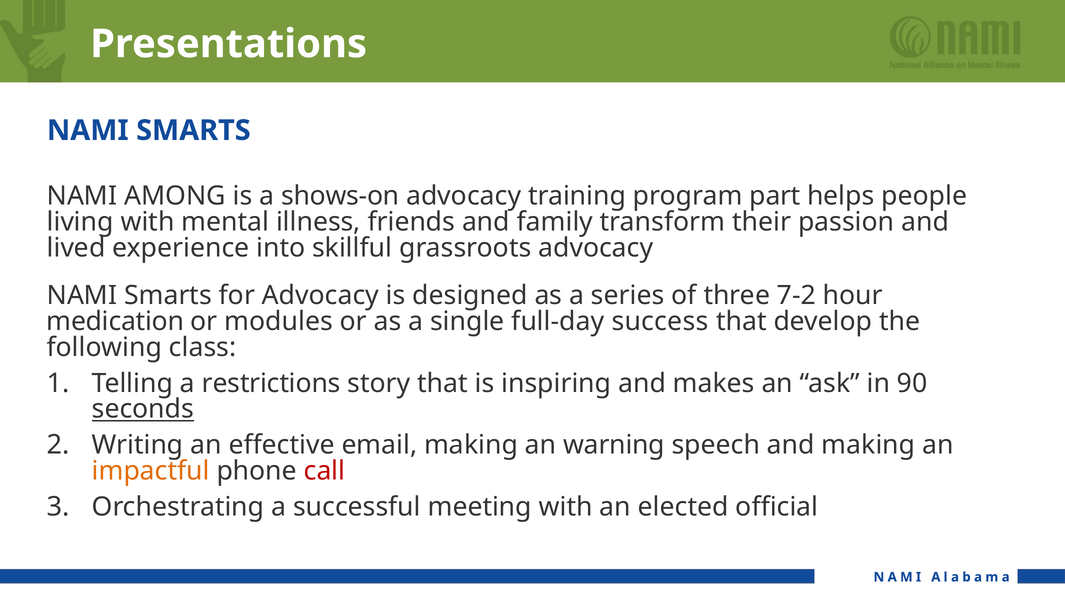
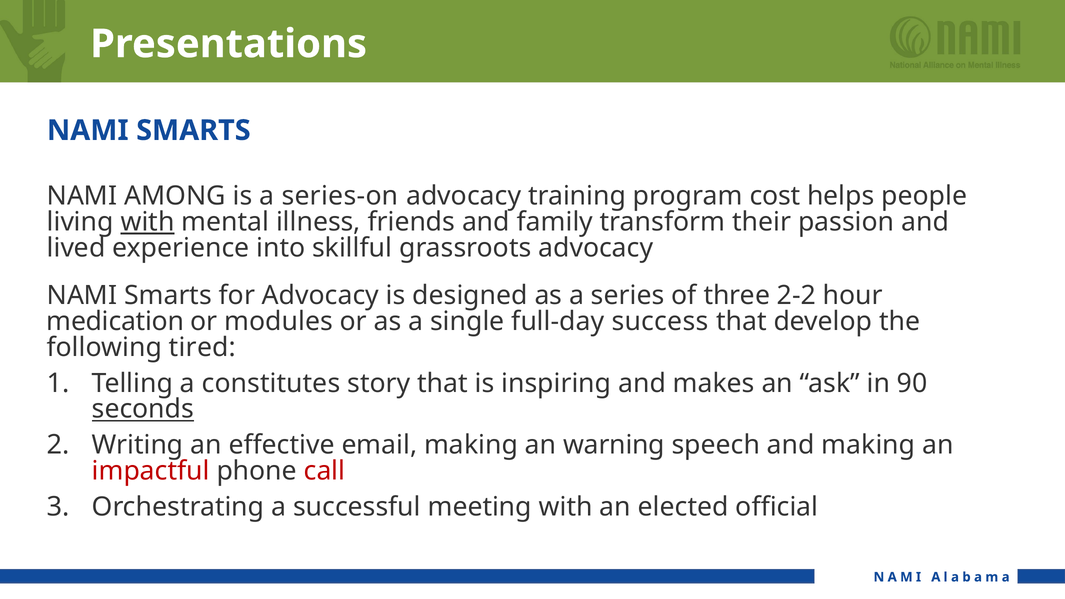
shows-on: shows-on -> series-on
part: part -> cost
with at (148, 222) underline: none -> present
7-2: 7-2 -> 2-2
class: class -> tired
restrictions: restrictions -> constitutes
impactful colour: orange -> red
